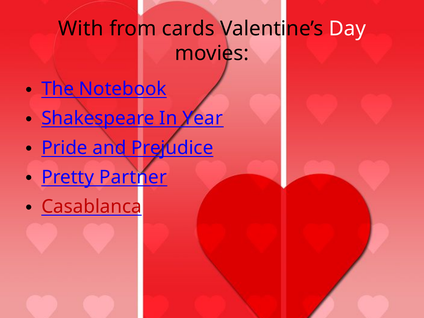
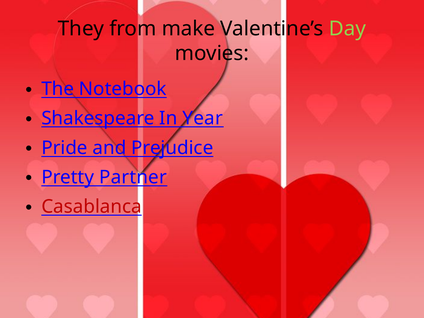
With: With -> They
cards: cards -> make
Day colour: white -> light green
